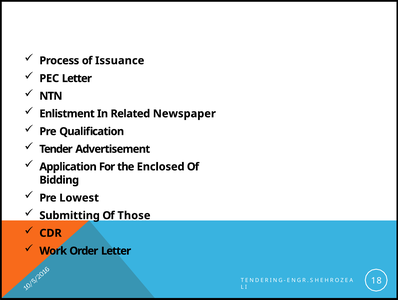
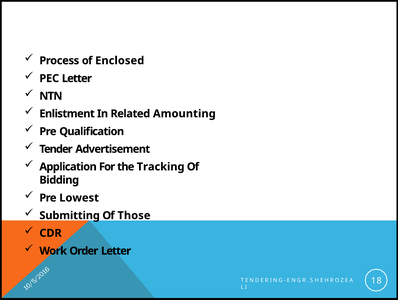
Issuance: Issuance -> Enclosed
Newspaper: Newspaper -> Amounting
Enclosed: Enclosed -> Tracking
